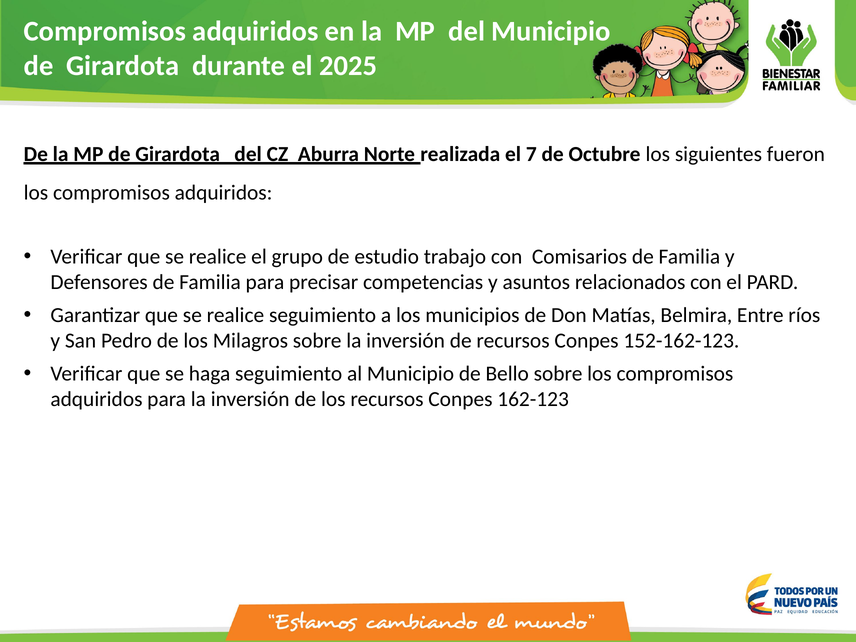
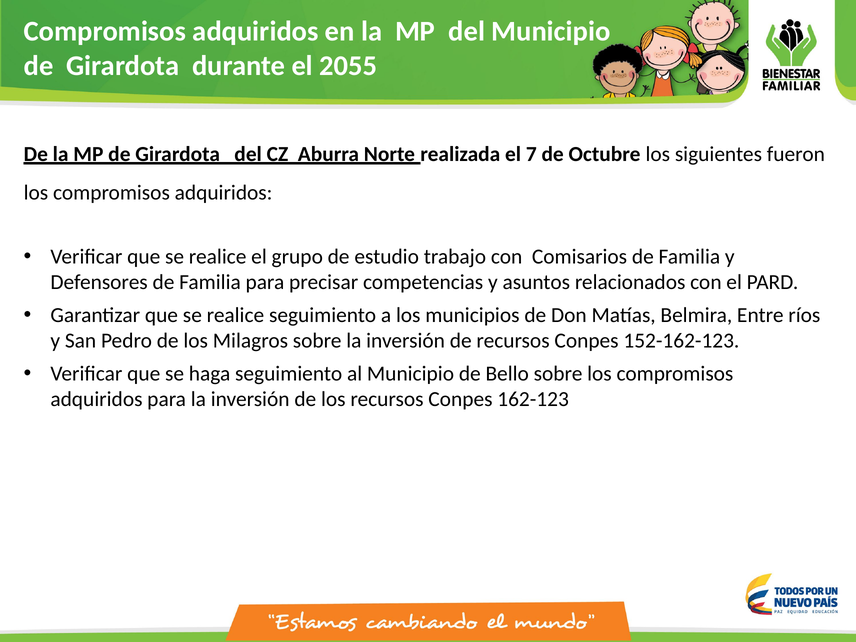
2025: 2025 -> 2055
